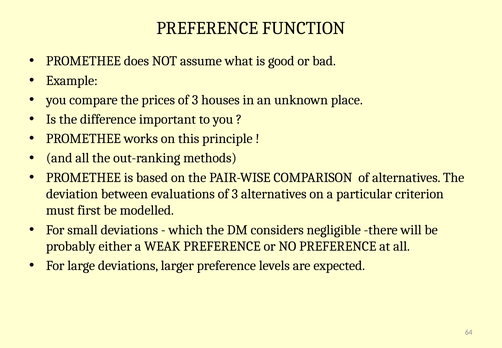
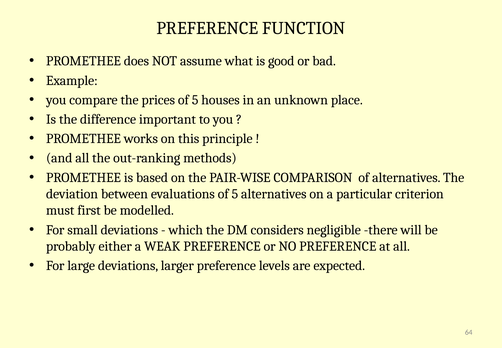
prices of 3: 3 -> 5
evaluations of 3: 3 -> 5
